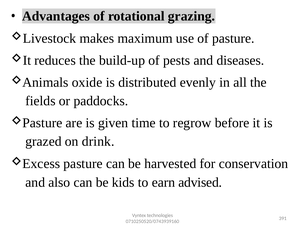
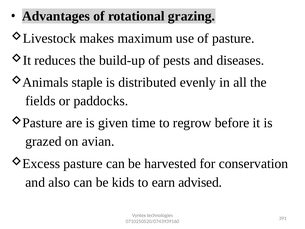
oxide: oxide -> staple
drink: drink -> avian
